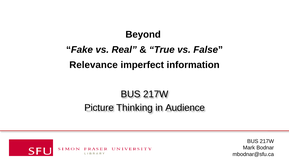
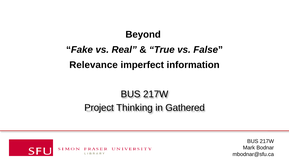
Picture: Picture -> Project
Audience: Audience -> Gathered
